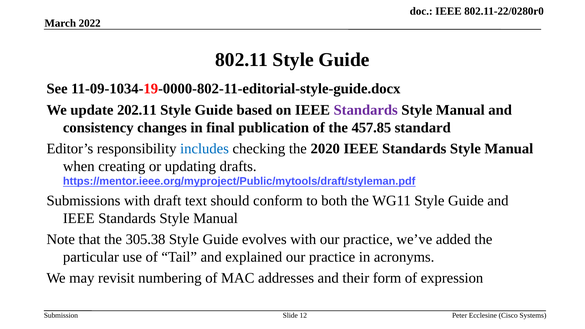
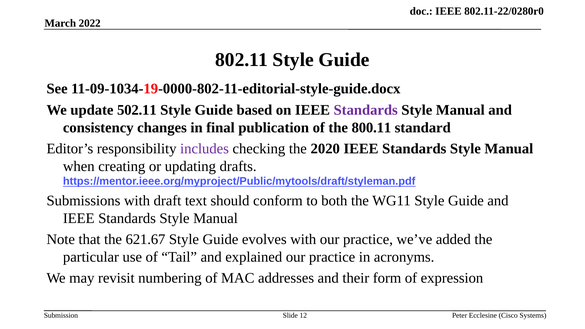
202.11: 202.11 -> 502.11
457.85: 457.85 -> 800.11
includes colour: blue -> purple
305.38: 305.38 -> 621.67
